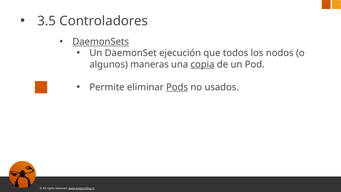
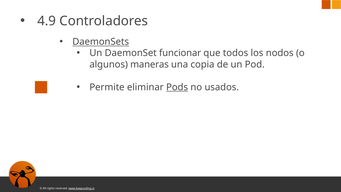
3.5: 3.5 -> 4.9
ejecución: ejecución -> funcionar
copia underline: present -> none
